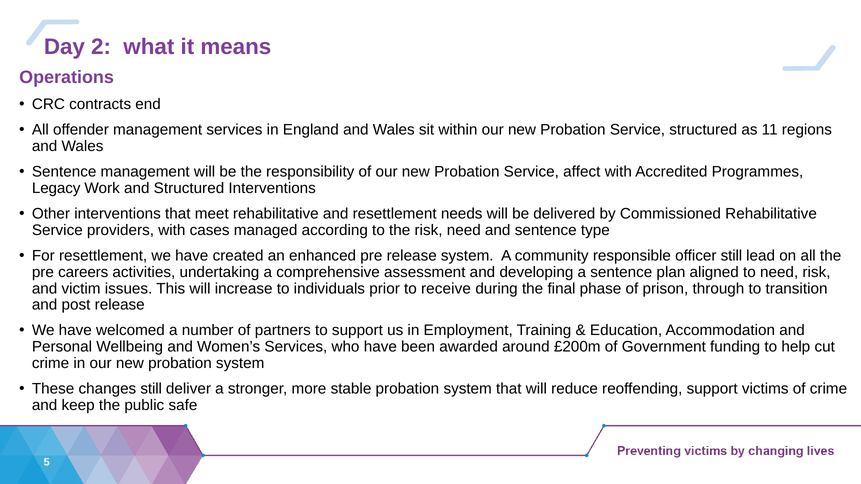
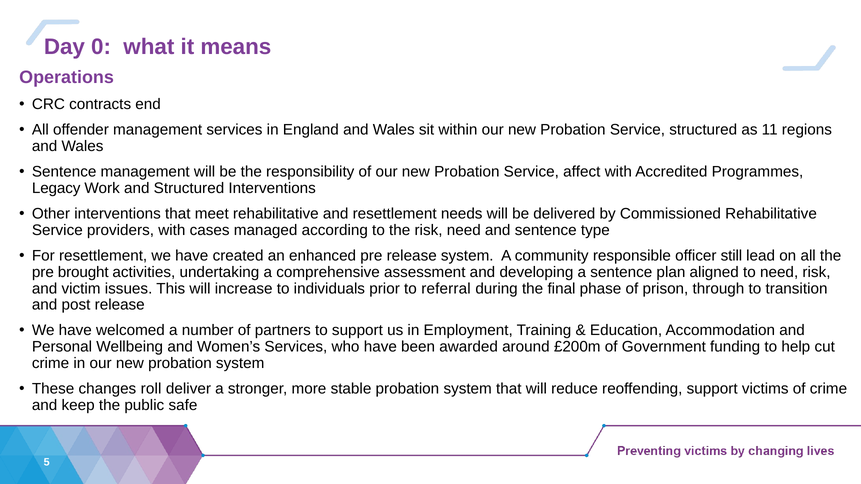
2: 2 -> 0
careers: careers -> brought
receive: receive -> referral
changes still: still -> roll
